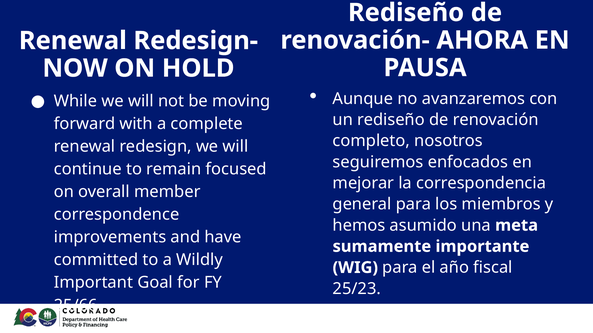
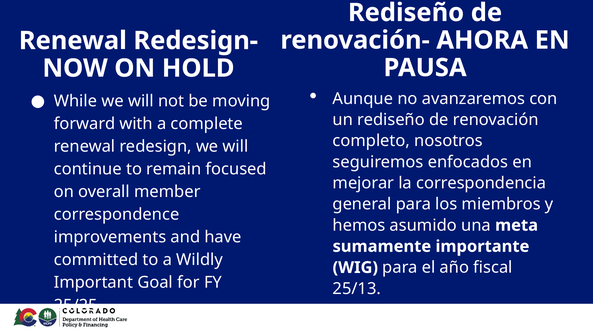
25/23: 25/23 -> 25/13
25/66: 25/66 -> 25/25
